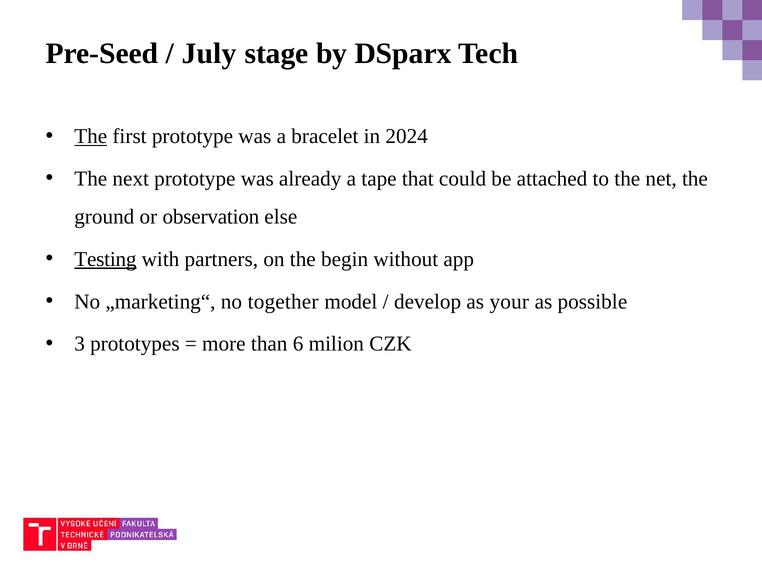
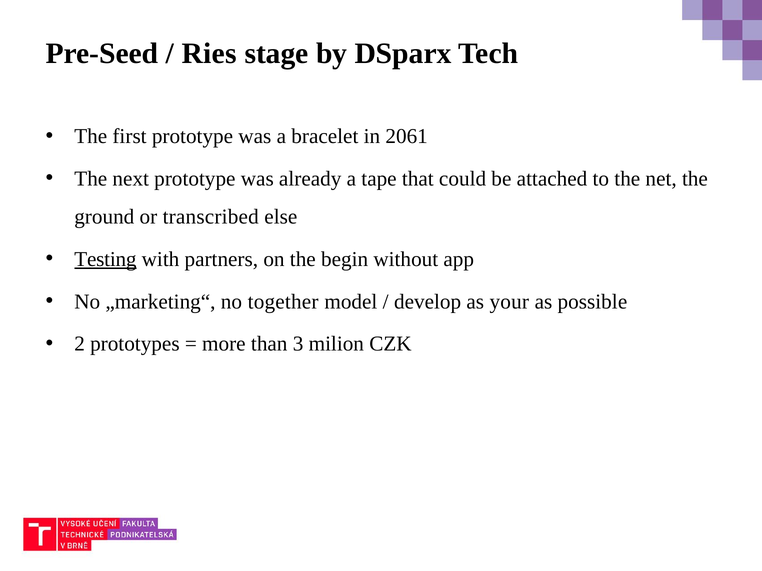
July: July -> Ries
The at (91, 136) underline: present -> none
2024: 2024 -> 2061
observation: observation -> transcribed
3: 3 -> 2
6: 6 -> 3
